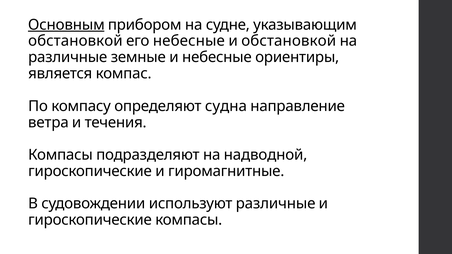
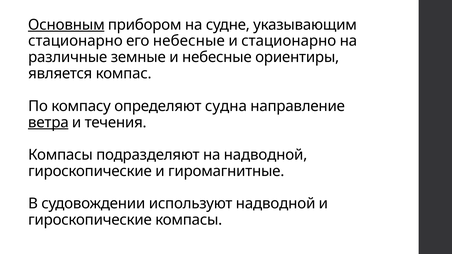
обстановкой at (75, 41): обстановкой -> стационарно
и обстановкой: обстановкой -> стационарно
ветра underline: none -> present
используют различные: различные -> надводной
